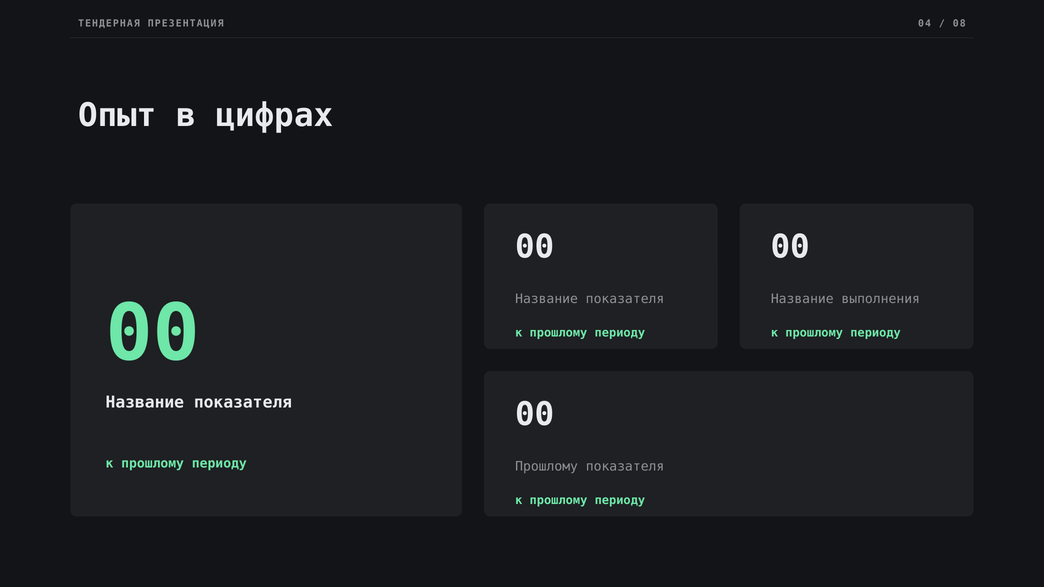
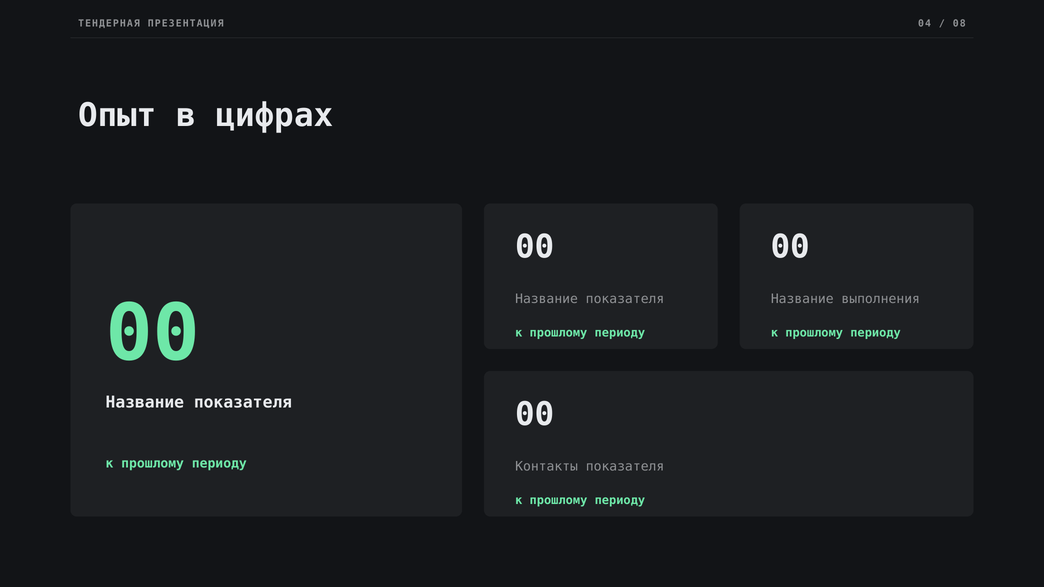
Прошлому at (547, 467): Прошлому -> Контакты
